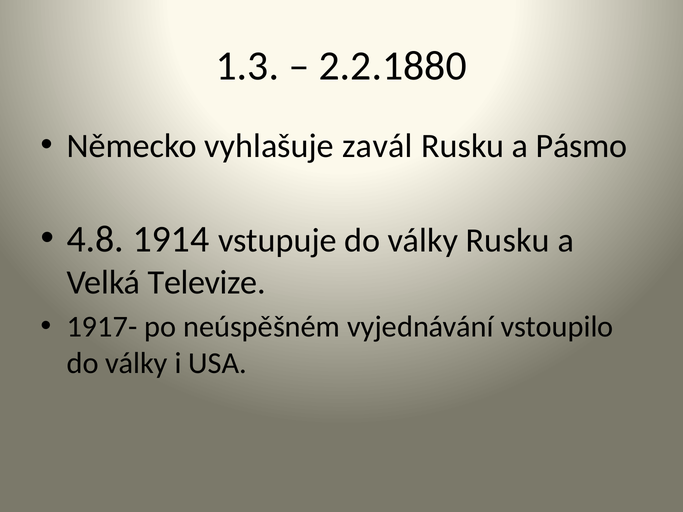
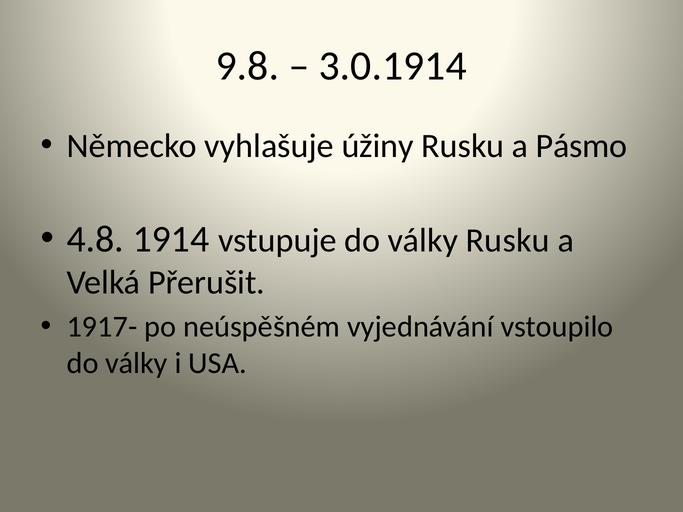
1.3: 1.3 -> 9.8
2.2.1880: 2.2.1880 -> 3.0.1914
zavál: zavál -> úžiny
Televize: Televize -> Přerušit
